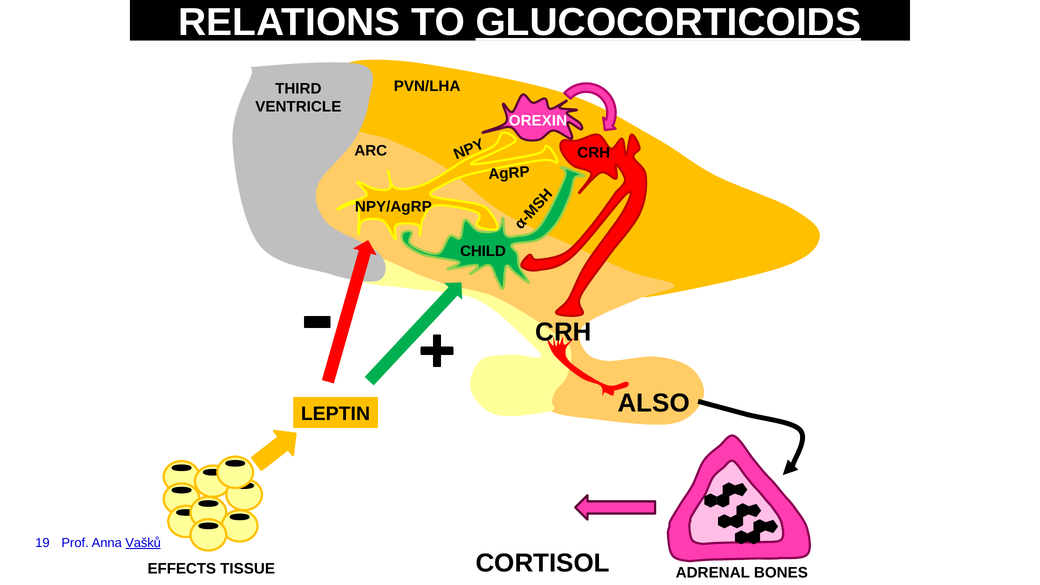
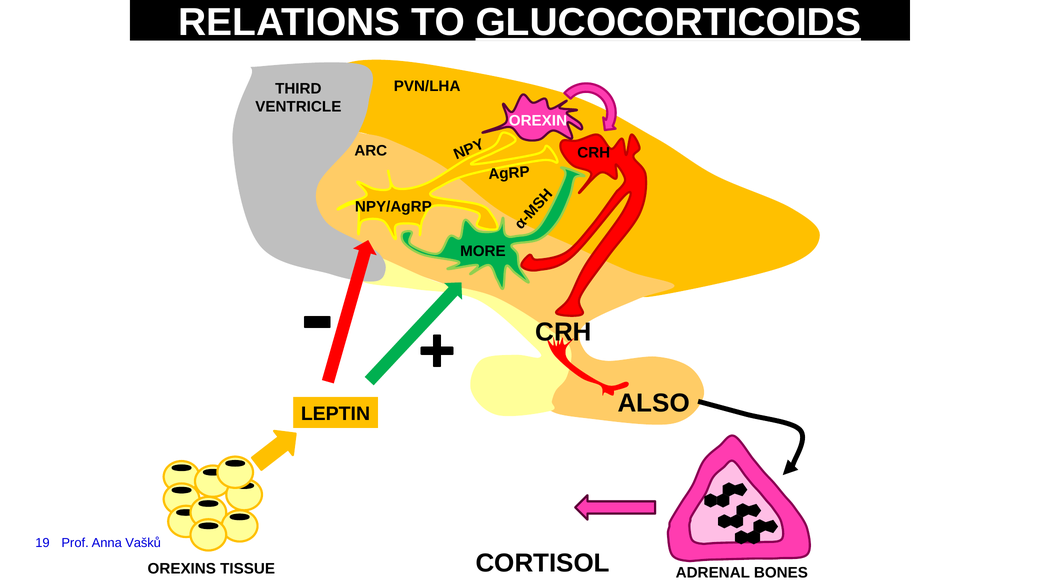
CHILD: CHILD -> MORE
Vašků underline: present -> none
EFFECTS: EFFECTS -> OREXINS
